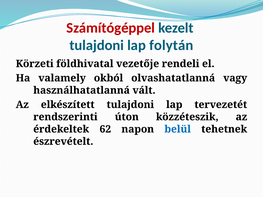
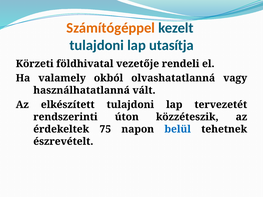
Számítógéppel colour: red -> orange
folytán: folytán -> utasítja
62: 62 -> 75
